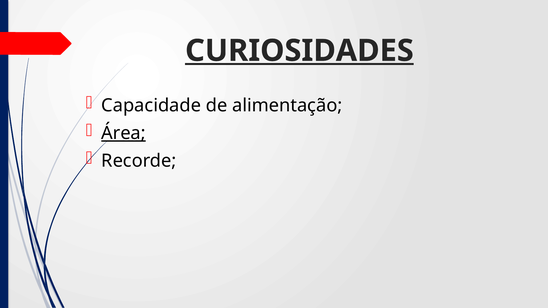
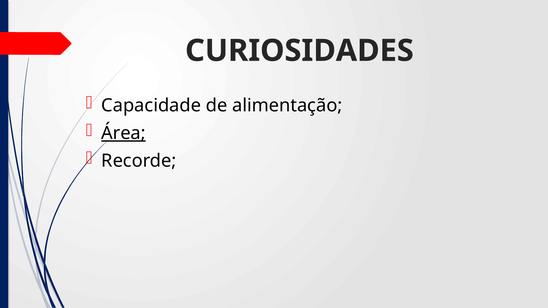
CURIOSIDADES underline: present -> none
